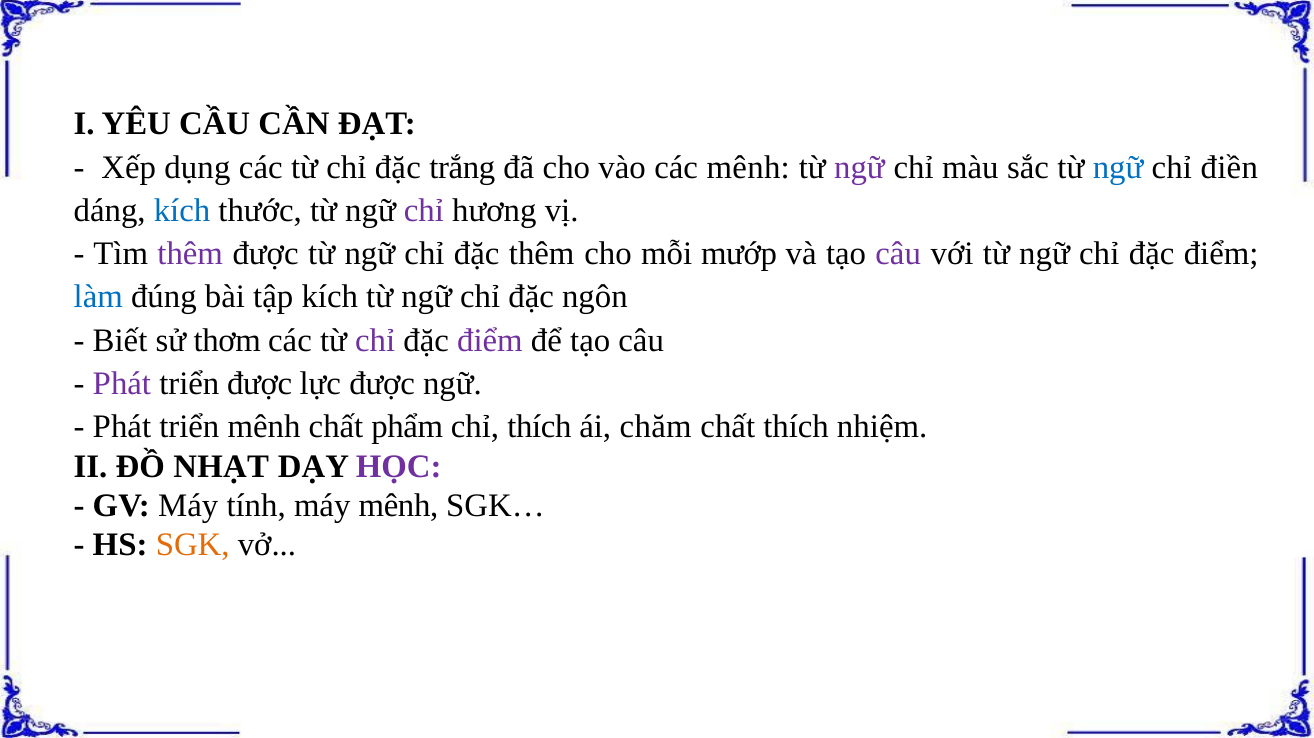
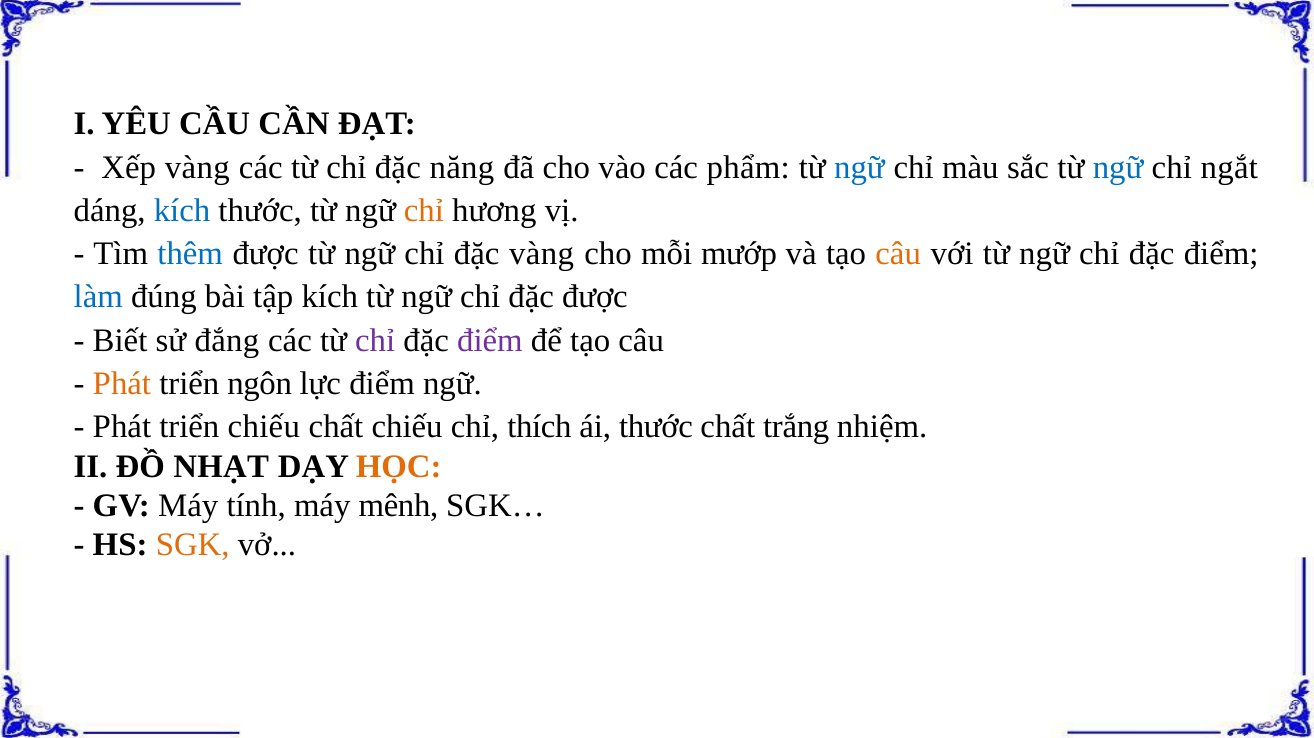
Xếp dụng: dụng -> vàng
trắng: trắng -> năng
các mênh: mênh -> phẩm
ngữ at (859, 167) colour: purple -> blue
điền: điền -> ngắt
chỉ at (424, 211) colour: purple -> orange
thêm at (190, 254) colour: purple -> blue
đặc thêm: thêm -> vàng
câu at (898, 254) colour: purple -> orange
đặc ngôn: ngôn -> được
thơm: thơm -> đắng
Phát at (122, 384) colour: purple -> orange
triển được: được -> ngôn
lực được: được -> điểm
triển mênh: mênh -> chiếu
chất phẩm: phẩm -> chiếu
ái chăm: chăm -> thước
chất thích: thích -> trắng
HỌC colour: purple -> orange
